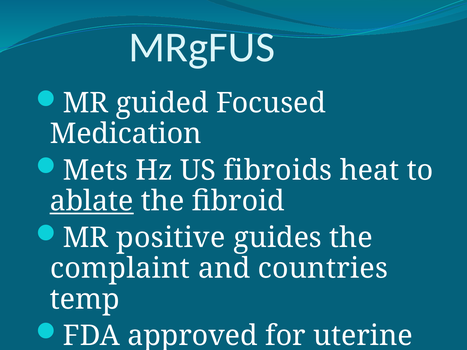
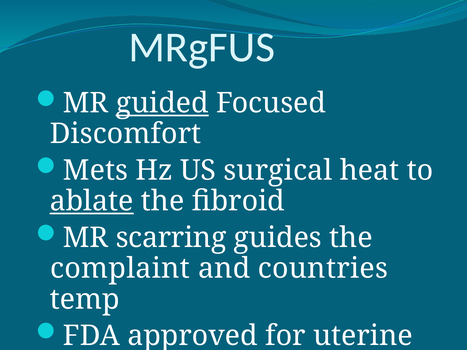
guided underline: none -> present
Medication: Medication -> Discomfort
fibroids: fibroids -> surgical
positive: positive -> scarring
